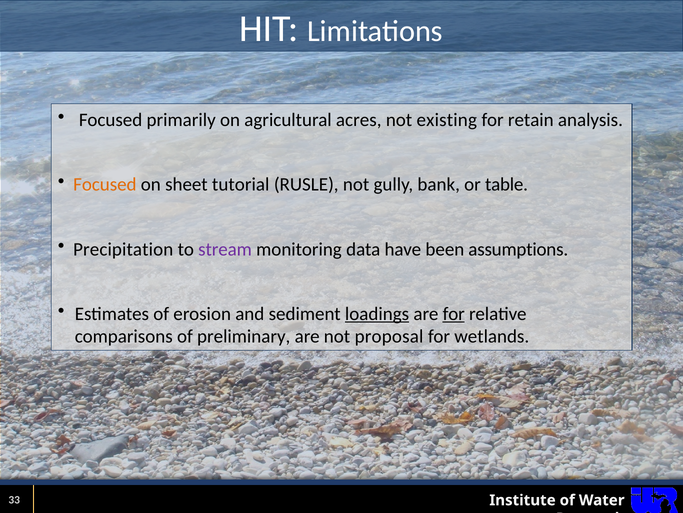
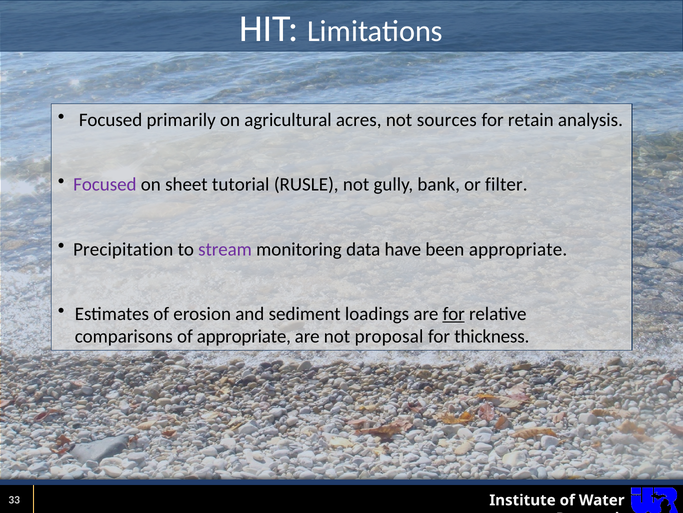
existing: existing -> sources
Focused at (105, 184) colour: orange -> purple
table: table -> filter
been assumptions: assumptions -> appropriate
loadings underline: present -> none
of preliminary: preliminary -> appropriate
wetlands: wetlands -> thickness
